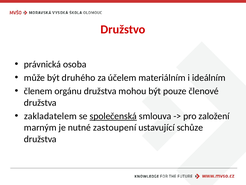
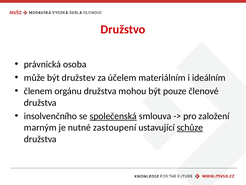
druhého: druhého -> družstev
zakladatelem: zakladatelem -> insolvenčního
schůze underline: none -> present
